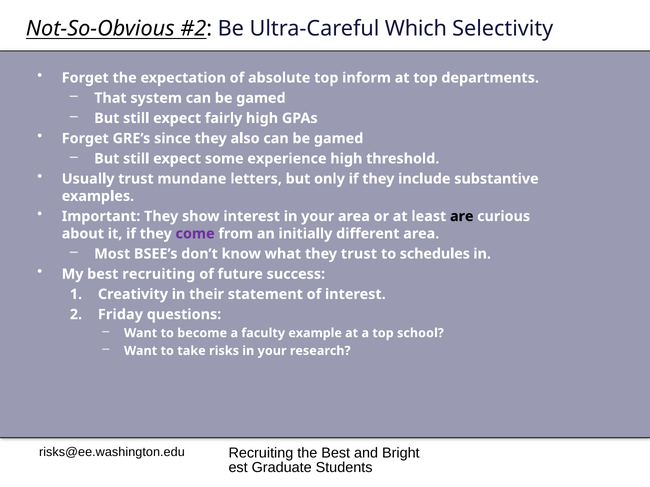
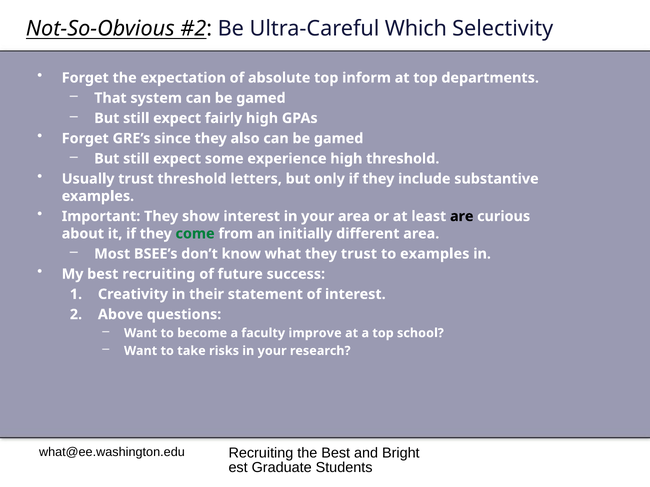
trust mundane: mundane -> threshold
come colour: purple -> green
to schedules: schedules -> examples
Friday: Friday -> Above
example: example -> improve
risks@ee.washington.edu: risks@ee.washington.edu -> what@ee.washington.edu
